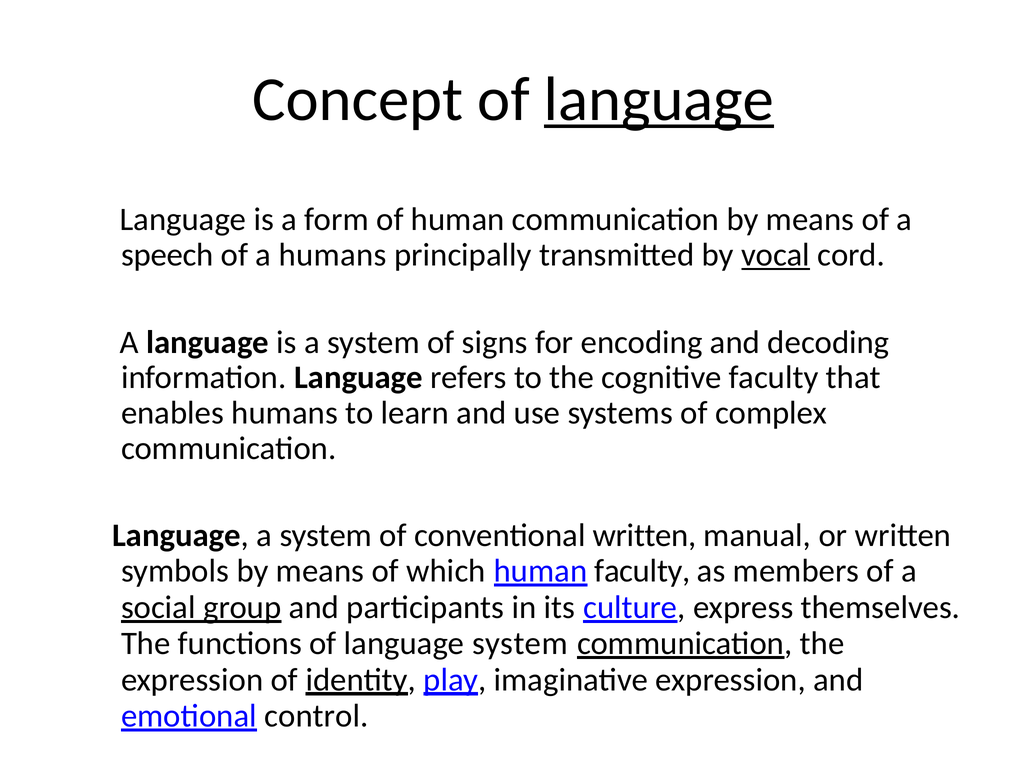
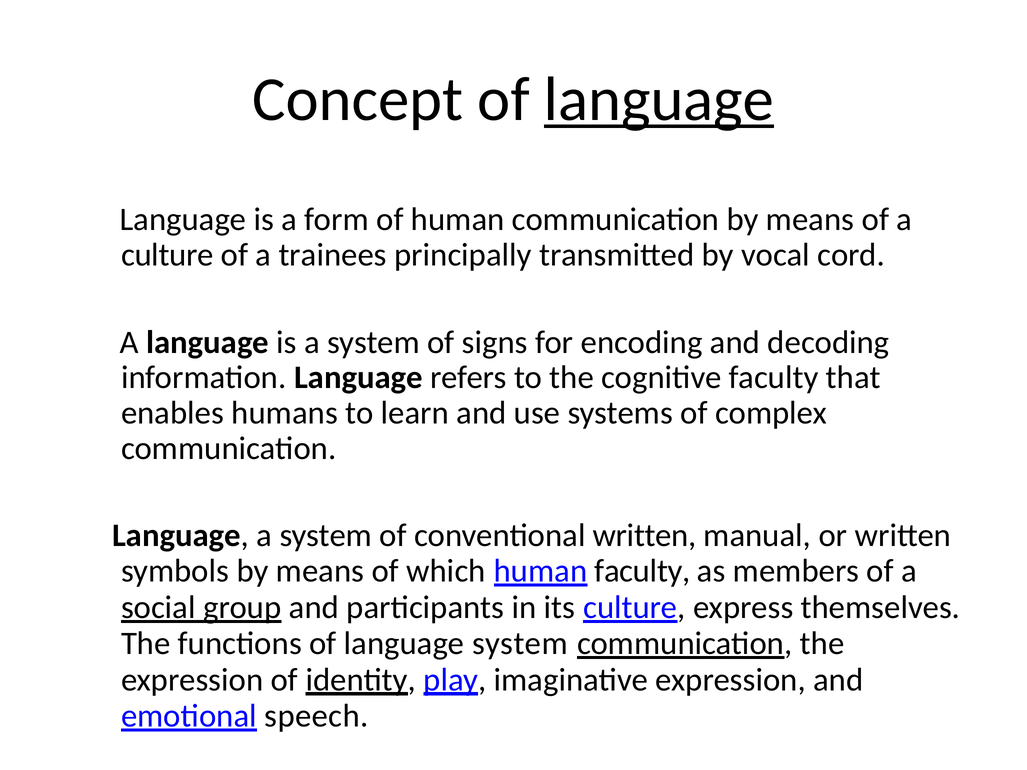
speech at (167, 255): speech -> culture
a humans: humans -> trainees
vocal underline: present -> none
control: control -> speech
